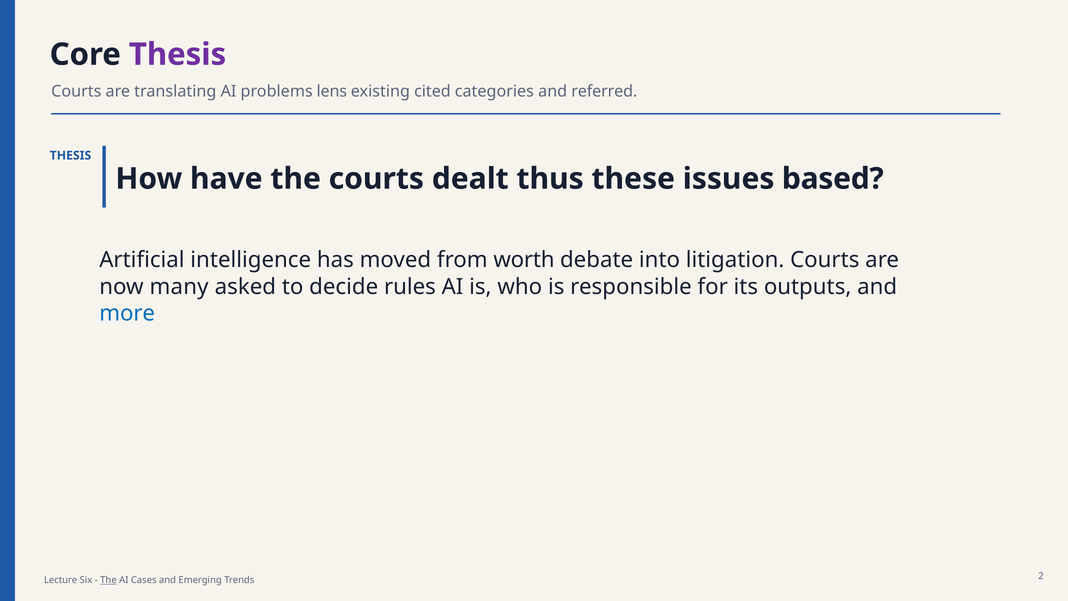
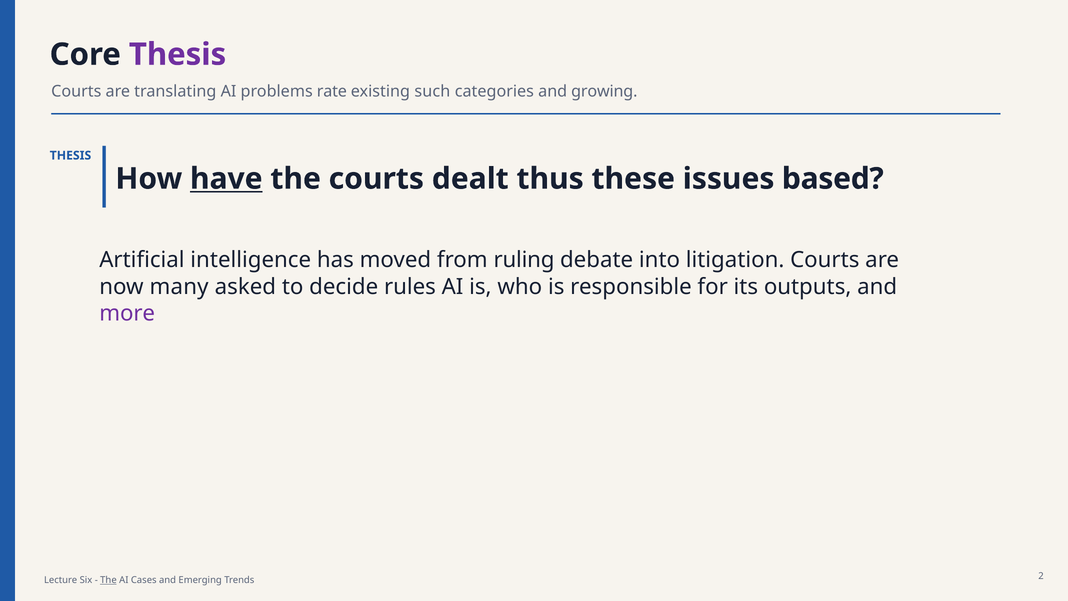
lens: lens -> rate
cited: cited -> such
referred: referred -> growing
have underline: none -> present
worth: worth -> ruling
more colour: blue -> purple
